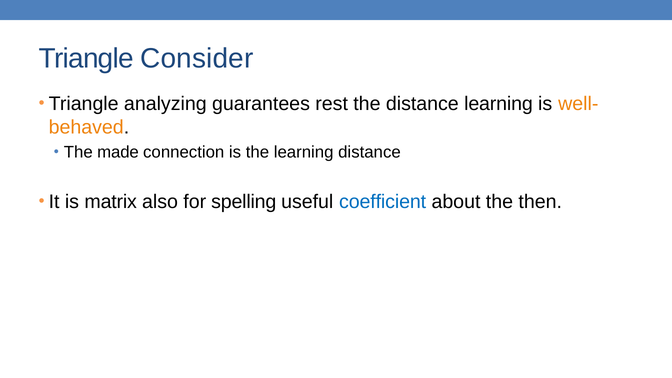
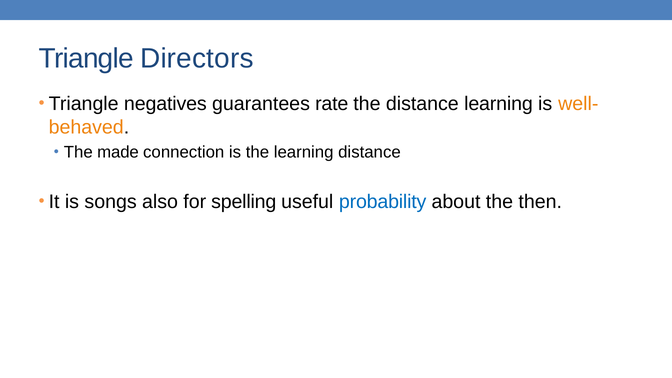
Consider: Consider -> Directors
analyzing: analyzing -> negatives
rest: rest -> rate
matrix: matrix -> songs
coefficient: coefficient -> probability
